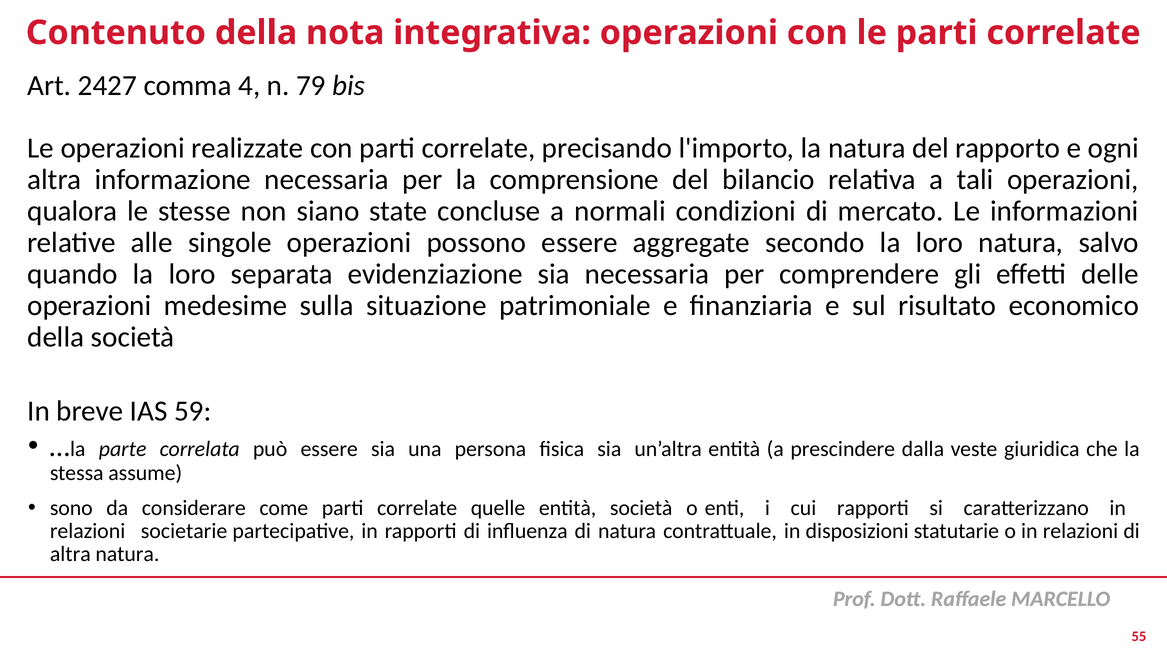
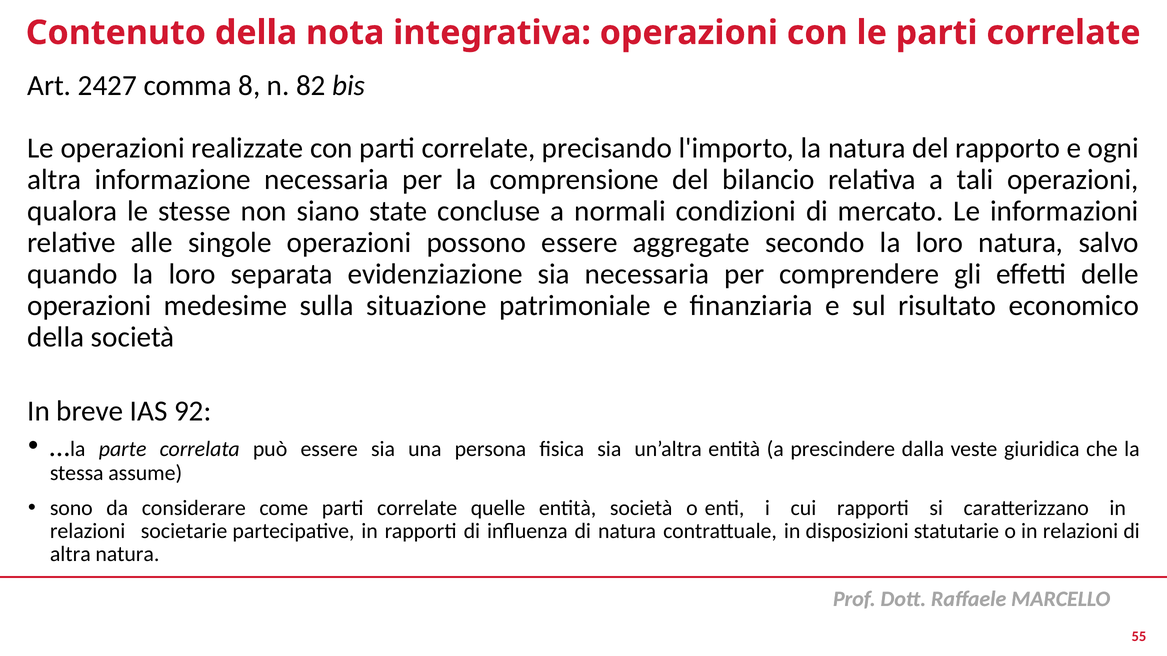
4: 4 -> 8
79: 79 -> 82
59: 59 -> 92
